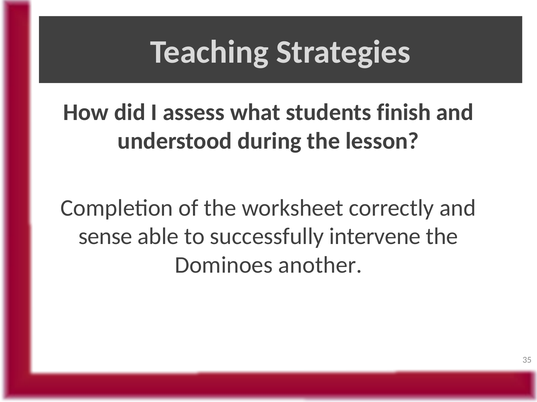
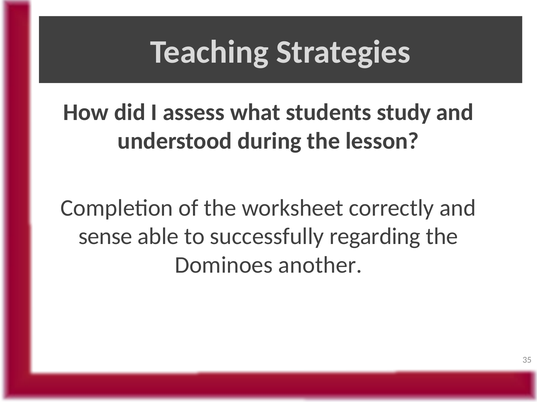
finish: finish -> study
intervene: intervene -> regarding
